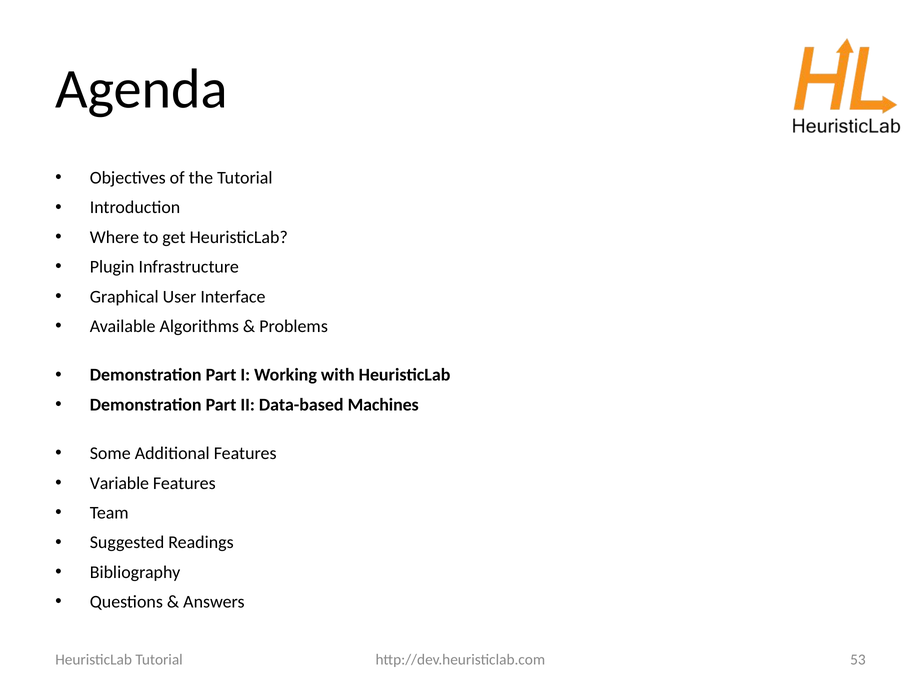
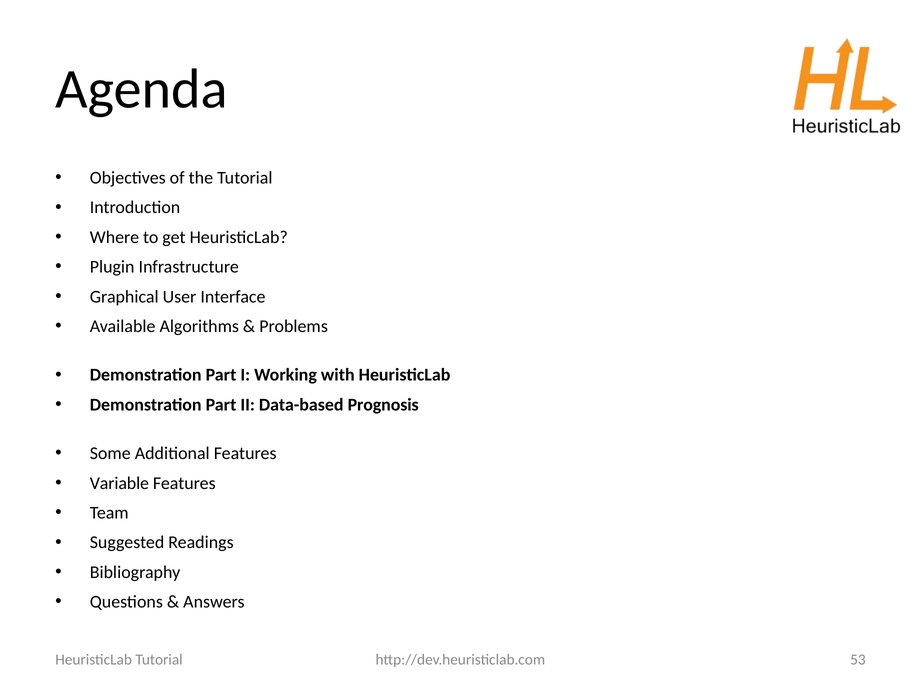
Machines: Machines -> Prognosis
